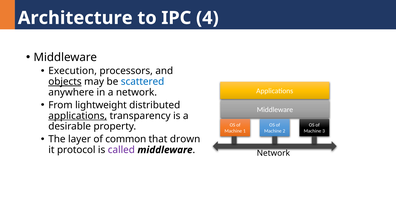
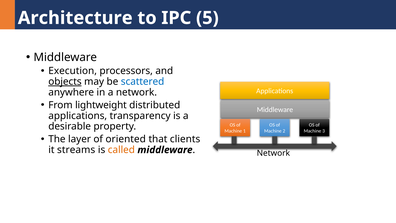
4: 4 -> 5
applications at (78, 116) underline: present -> none
common: common -> oriented
drown: drown -> clients
protocol: protocol -> streams
called colour: purple -> orange
